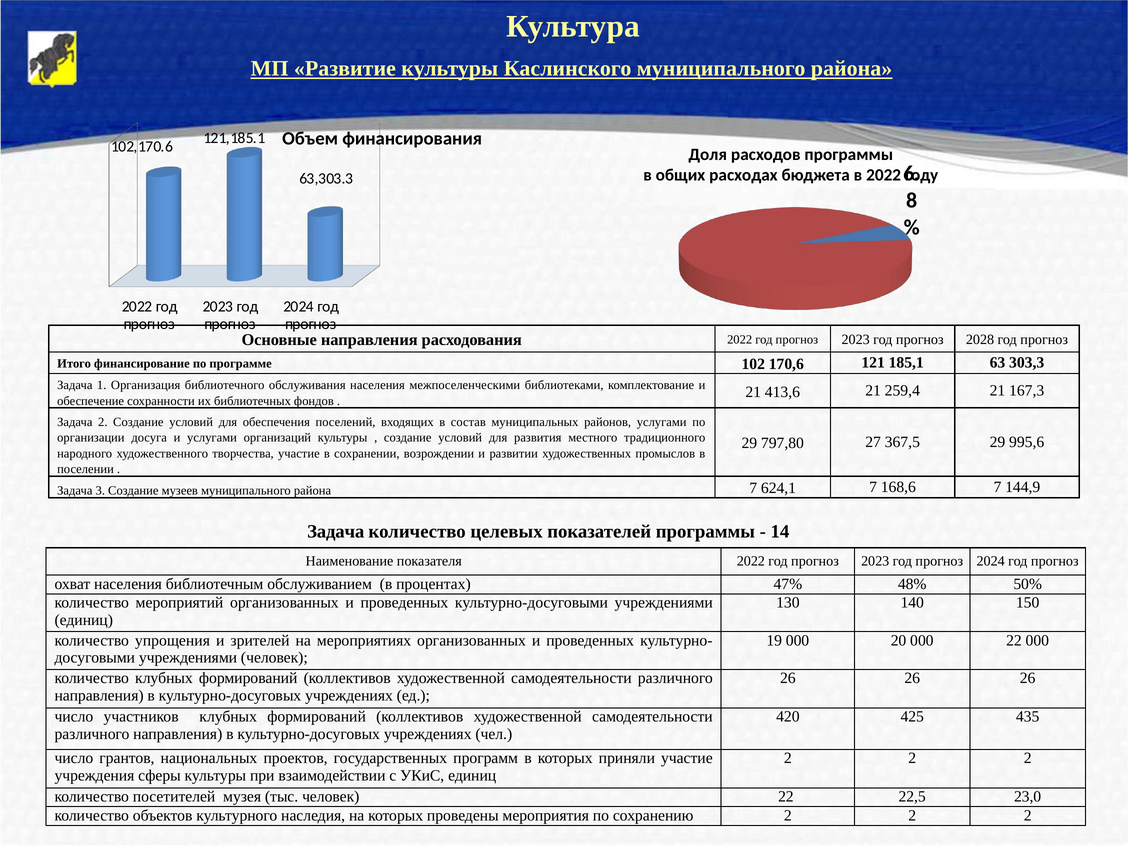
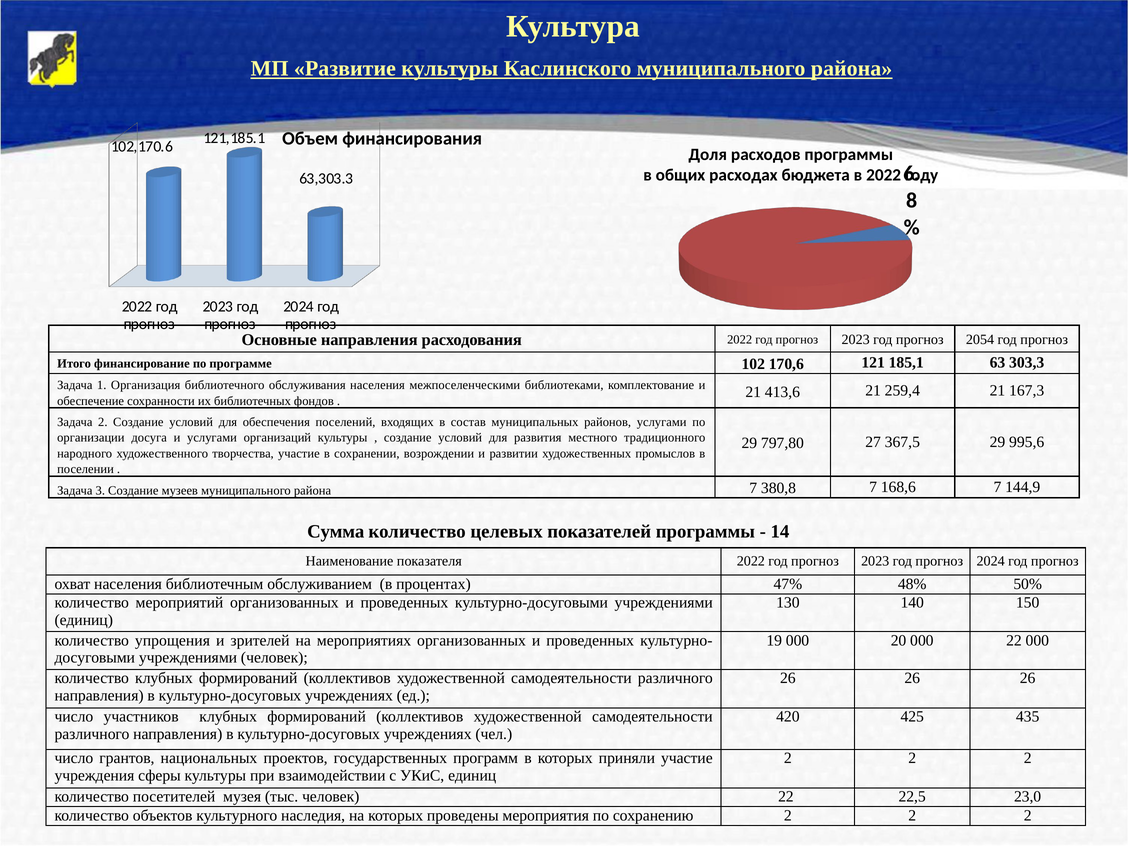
2028: 2028 -> 2054
624,1: 624,1 -> 380,8
Задача at (336, 532): Задача -> Сумма
